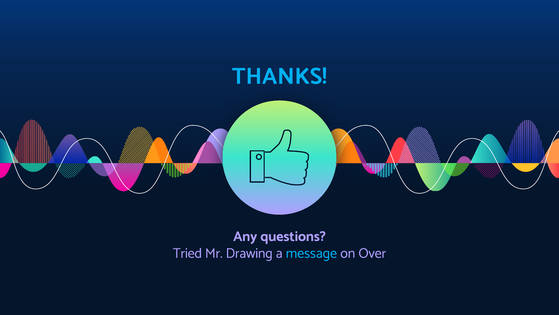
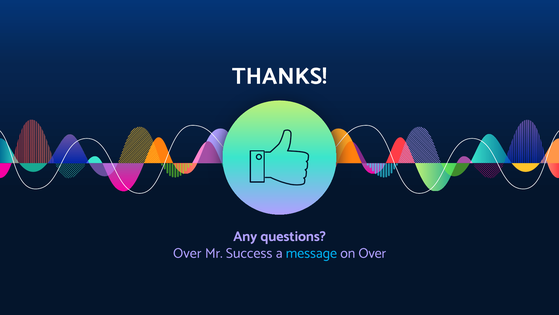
THANKS colour: light blue -> white
Tried at (187, 253): Tried -> Over
Drawing: Drawing -> Success
